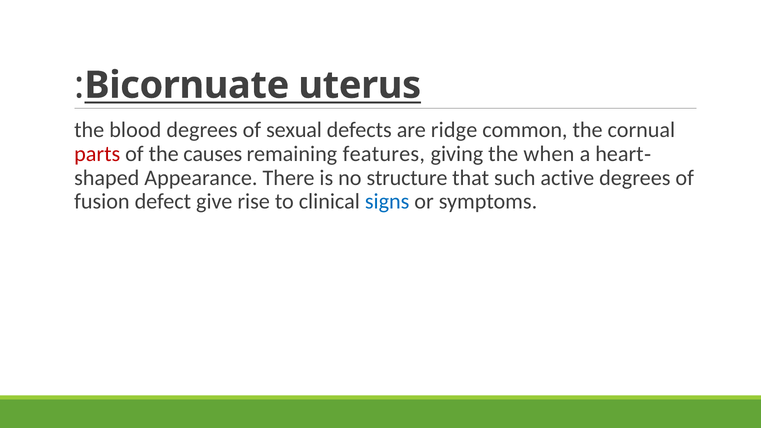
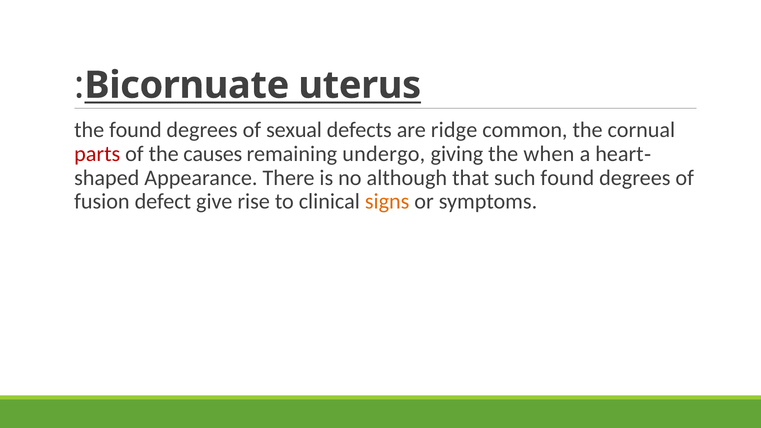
the blood: blood -> found
features: features -> undergo
structure: structure -> although
such active: active -> found
signs colour: blue -> orange
